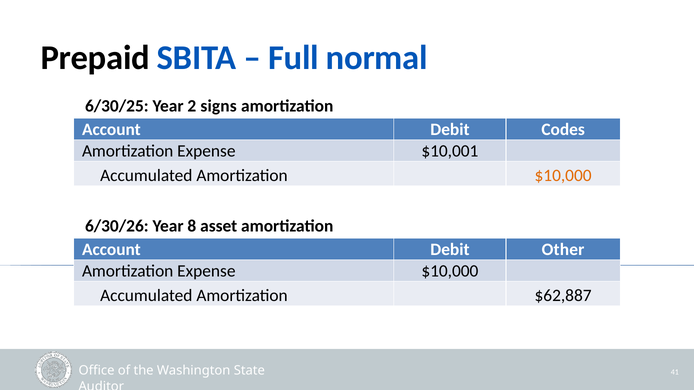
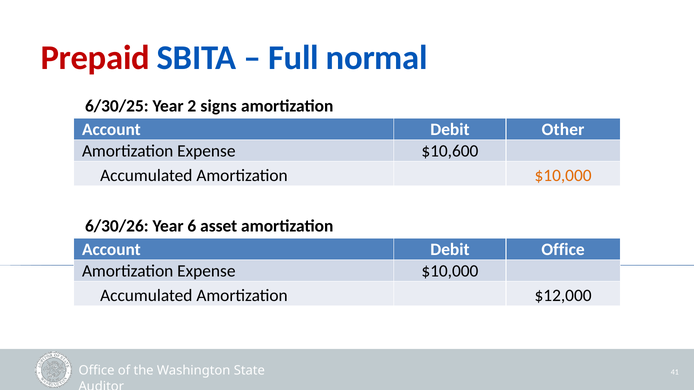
Prepaid colour: black -> red
Codes: Codes -> Other
$10,001: $10,001 -> $10,600
8: 8 -> 6
Debit Other: Other -> Office
$62,887: $62,887 -> $12,000
